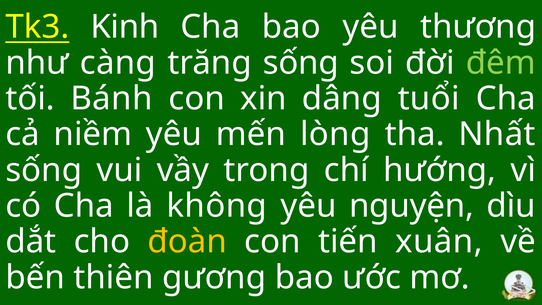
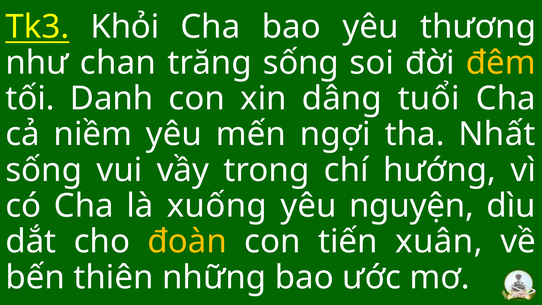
Kinh: Kinh -> Khỏi
càng: càng -> chan
đêm colour: light green -> yellow
Bánh: Bánh -> Danh
lòng: lòng -> ngợi
không: không -> xuống
gương: gương -> những
